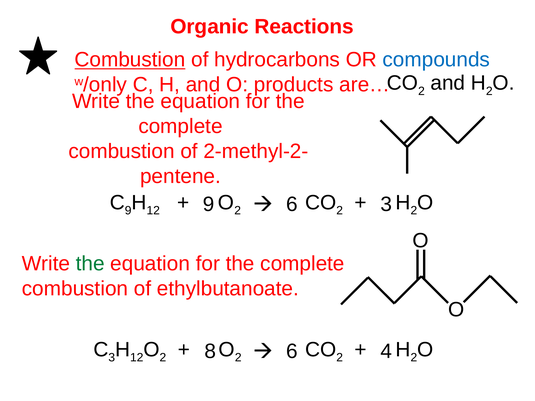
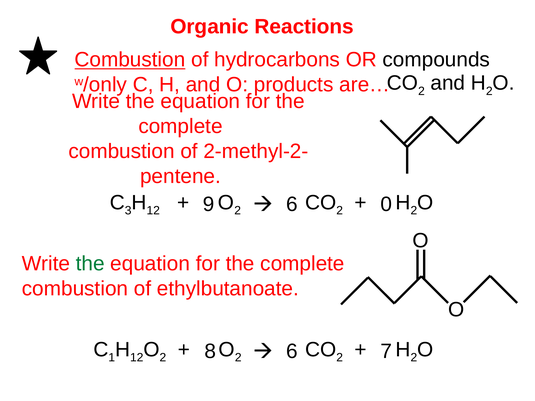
compounds colour: blue -> black
C 9: 9 -> 3
6 3: 3 -> 0
C 3: 3 -> 1
4: 4 -> 7
